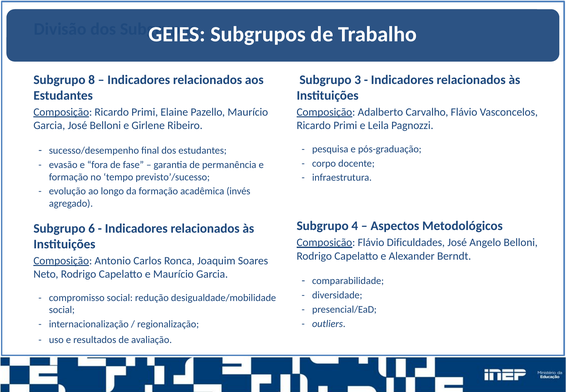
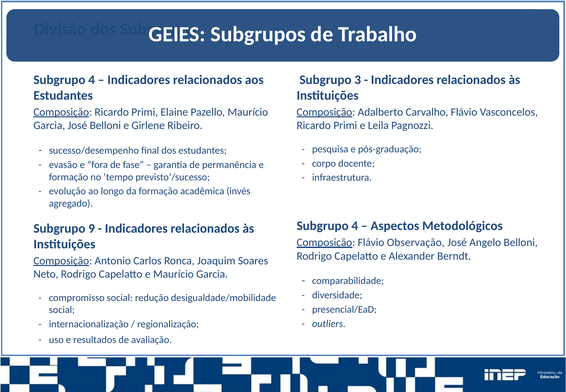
8 at (92, 80): 8 -> 4
6: 6 -> 9
Dificuldades: Dificuldades -> Observação
